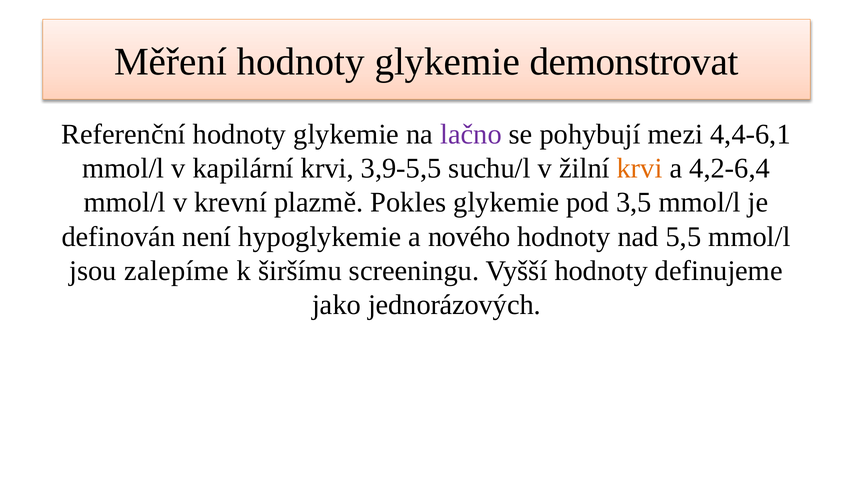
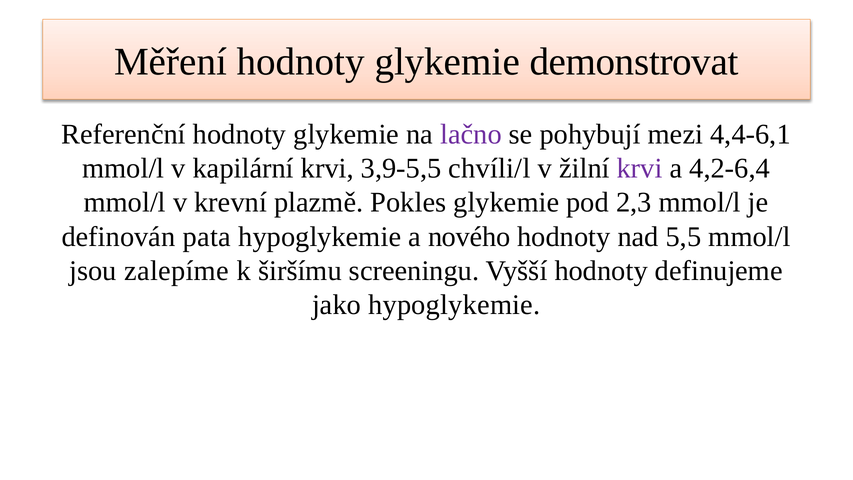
suchu/l: suchu/l -> chvíli/l
krvi at (640, 168) colour: orange -> purple
3,5: 3,5 -> 2,3
není: není -> pata
jako jednorázových: jednorázových -> hypoglykemie
